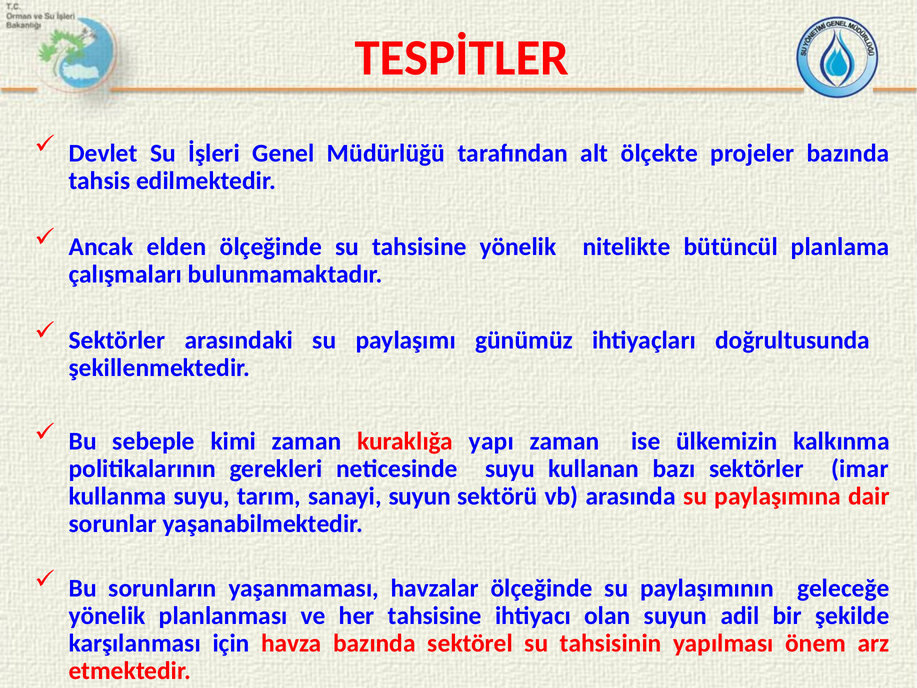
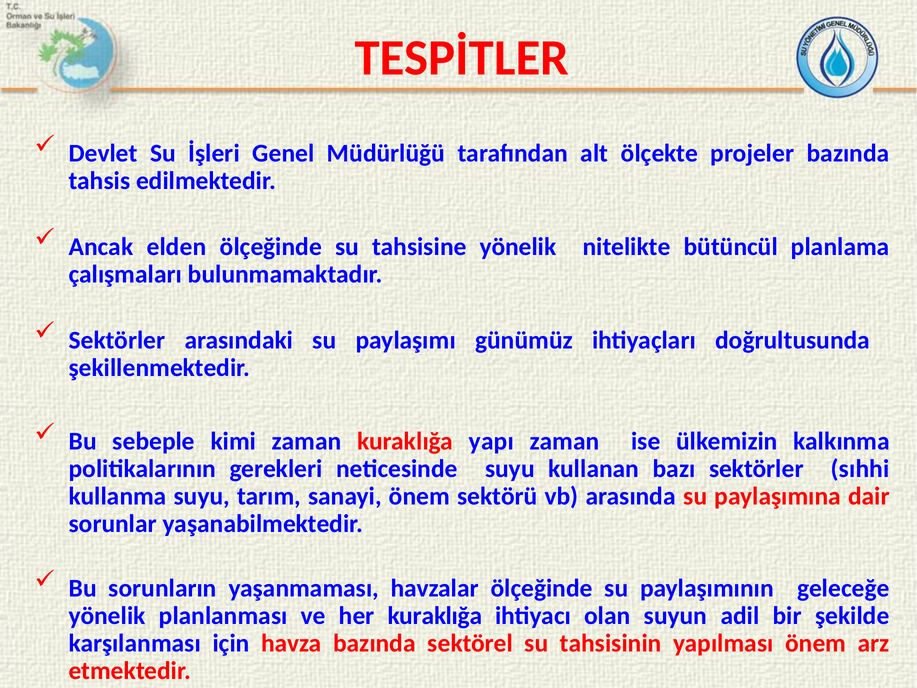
imar: imar -> sıhhi
sanayi suyun: suyun -> önem
her tahsisine: tahsisine -> kuraklığa
